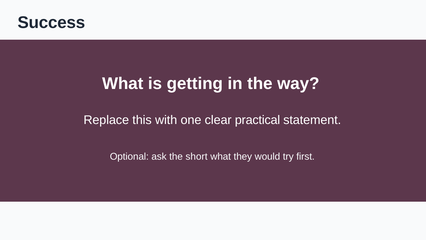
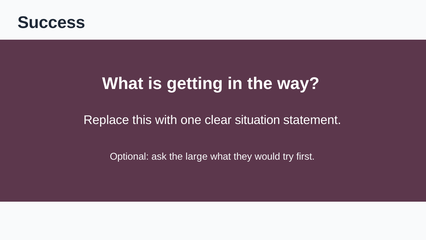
practical: practical -> situation
short: short -> large
